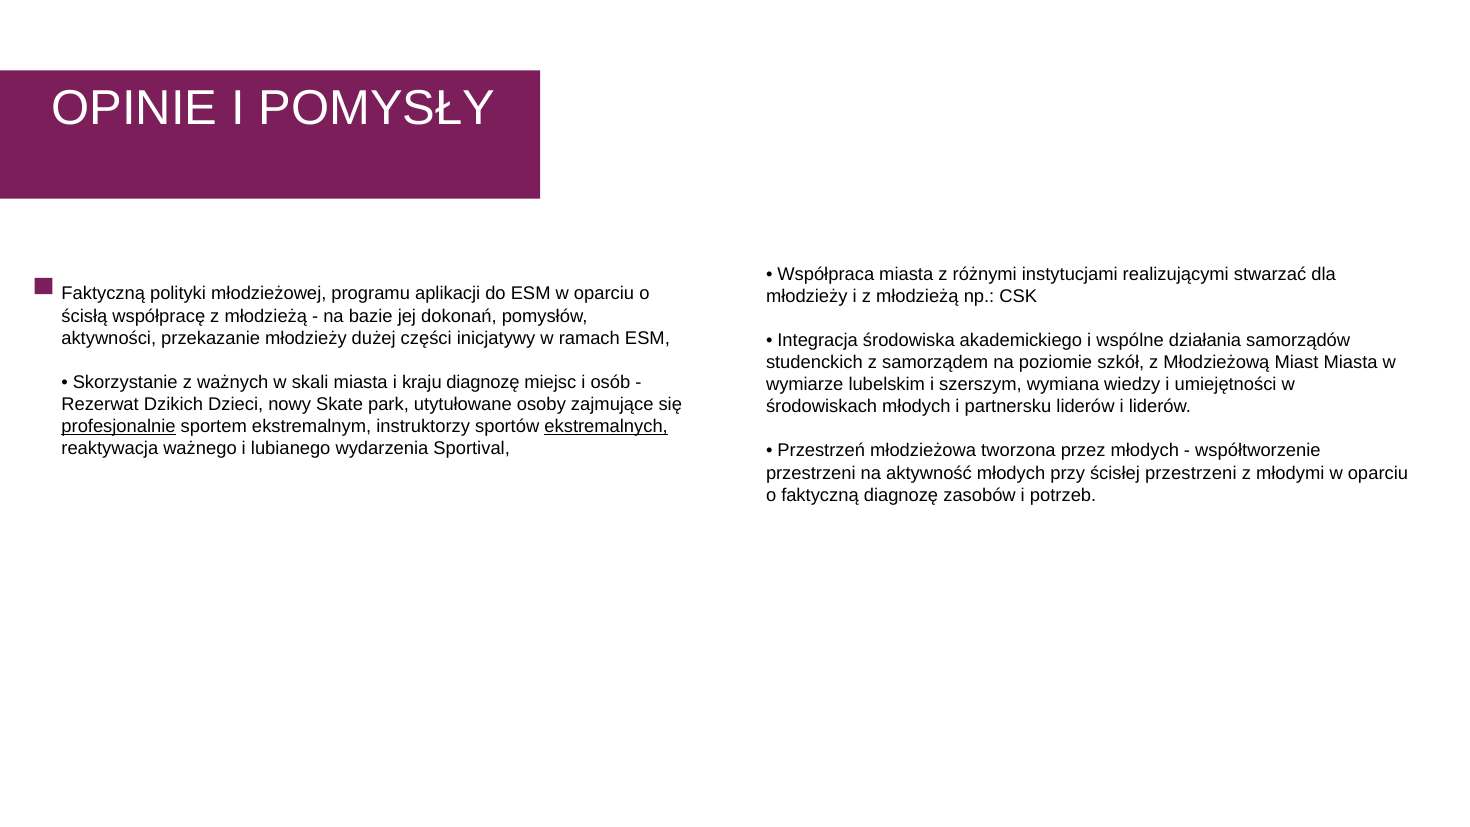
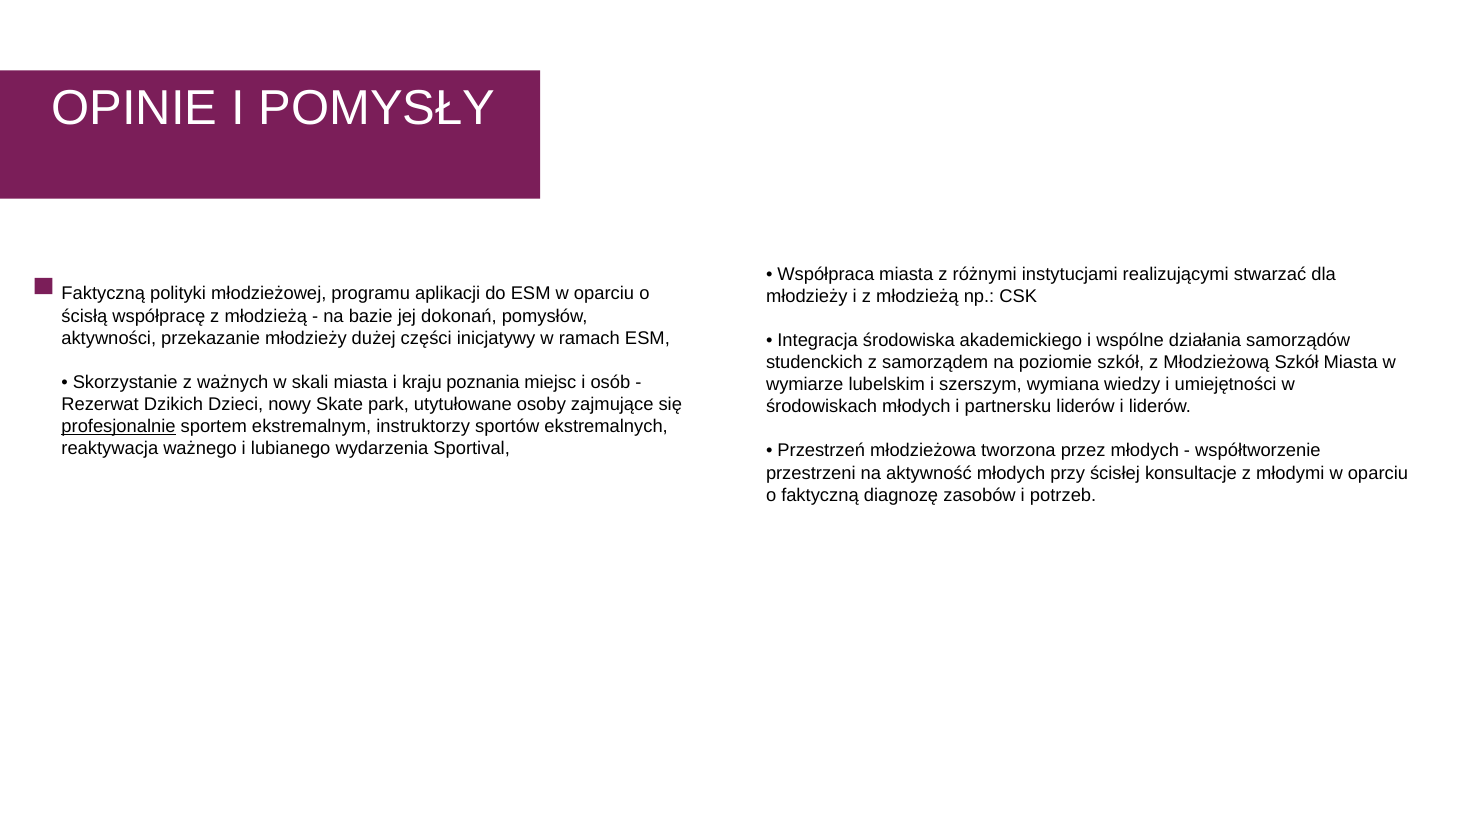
Młodzieżową Miast: Miast -> Szkół
kraju diagnozę: diagnozę -> poznania
ekstremalnych underline: present -> none
ścisłej przestrzeni: przestrzeni -> konsultacje
